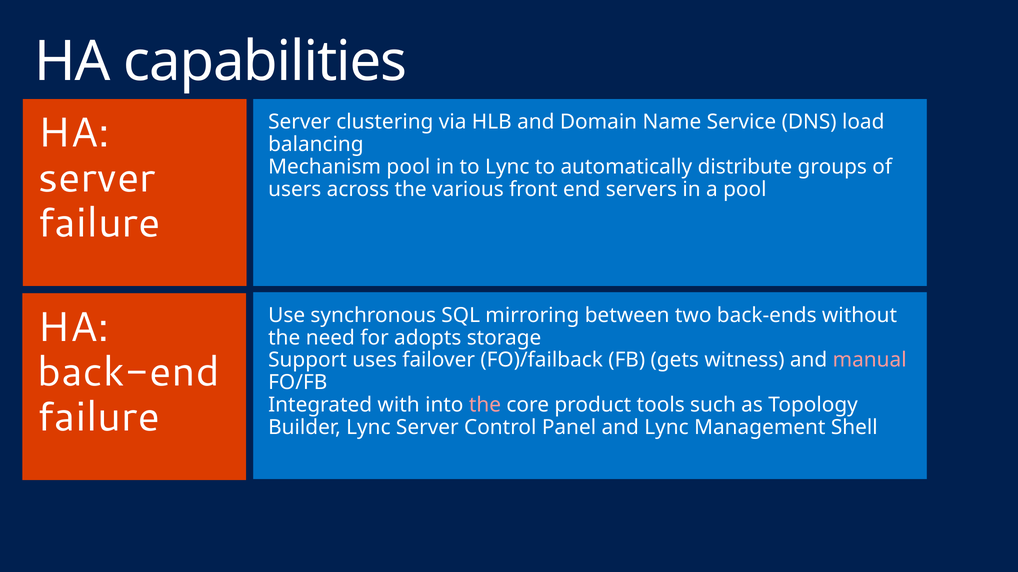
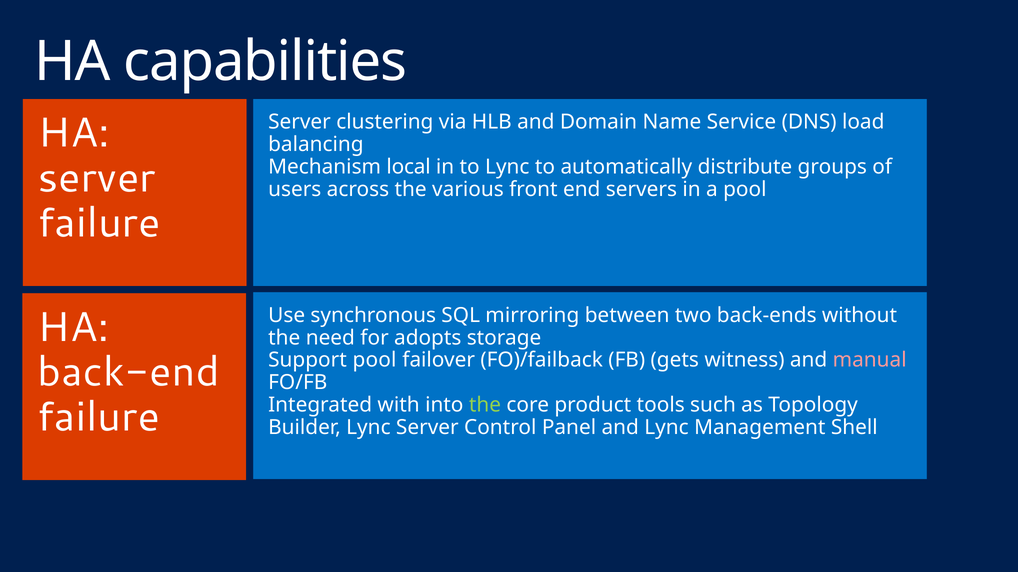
Mechanism pool: pool -> local
Support uses: uses -> pool
the at (485, 405) colour: pink -> light green
